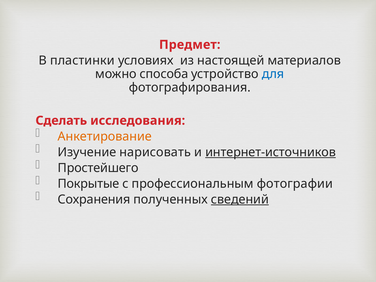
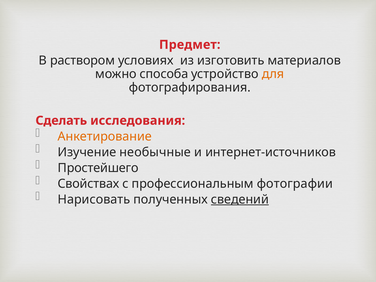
пластинки: пластинки -> раствором
настоящей: настоящей -> изготовить
для colour: blue -> orange
нарисовать: нарисовать -> необычные
интернет-источников underline: present -> none
Покрытые: Покрытые -> Свойствах
Сохранения: Сохранения -> Нарисовать
